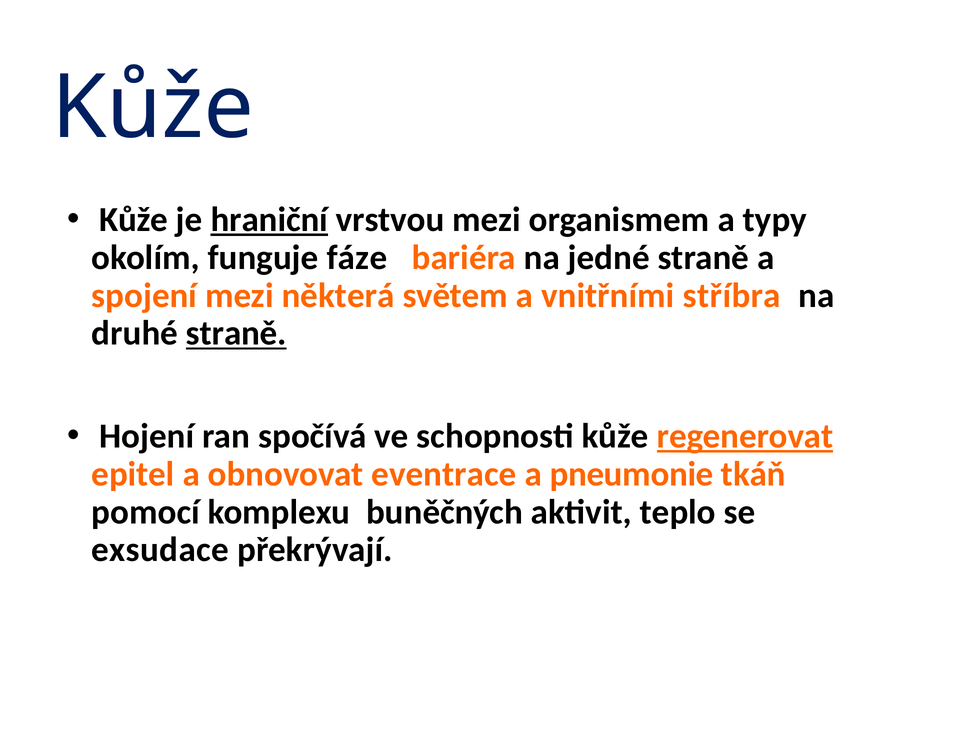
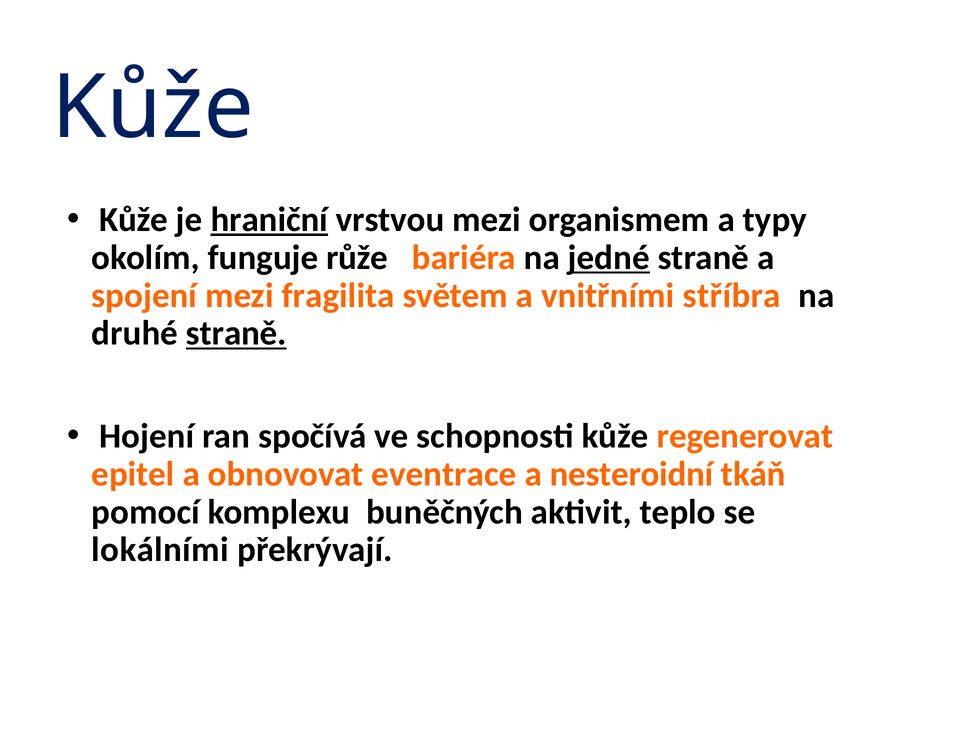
fáze: fáze -> růže
jedné underline: none -> present
některá: některá -> fragilita
regenerovat underline: present -> none
pneumonie: pneumonie -> nesteroidní
exsudace: exsudace -> lokálními
